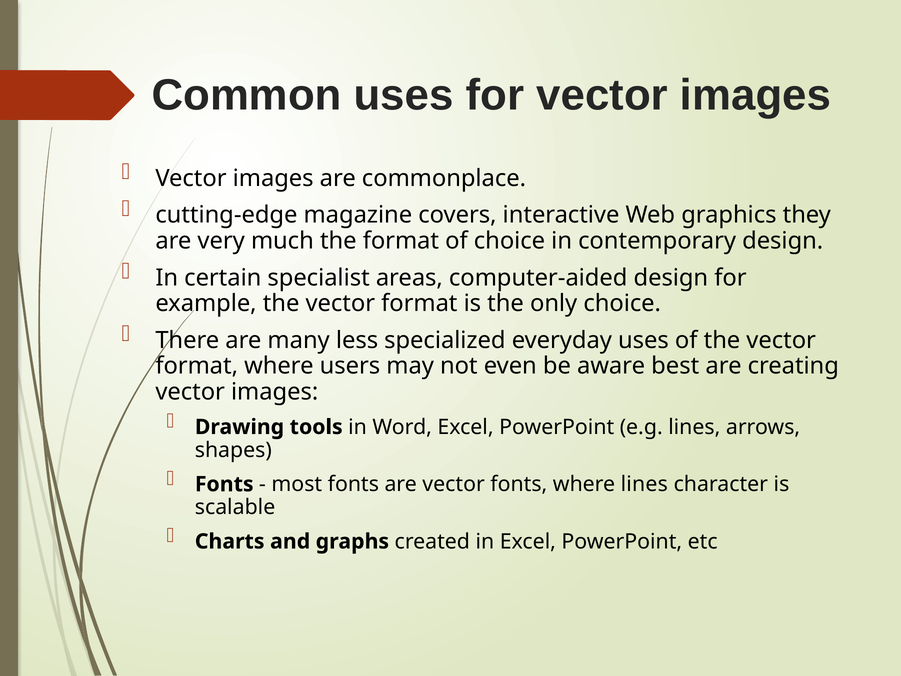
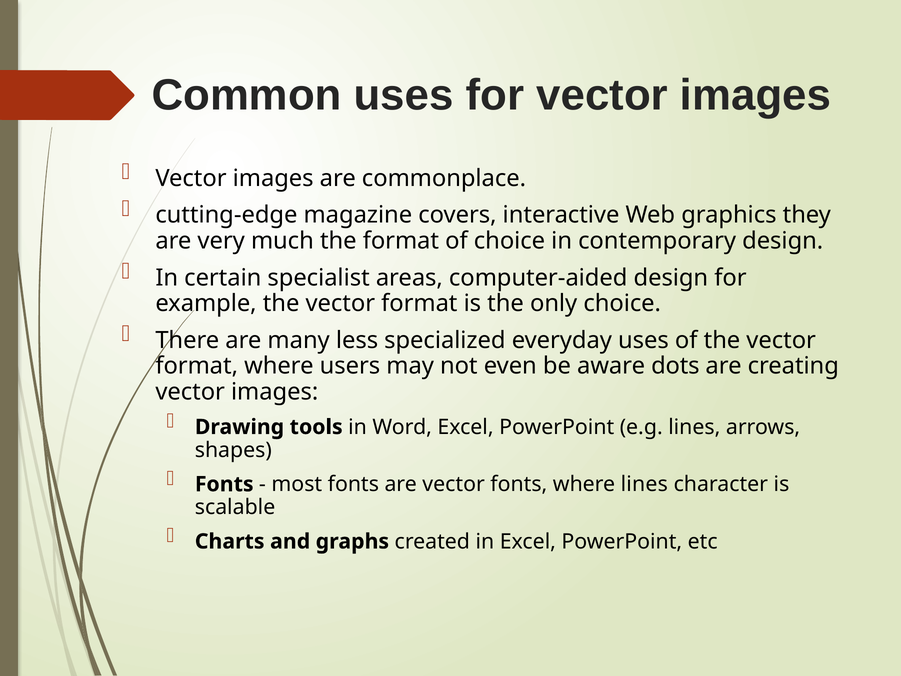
best: best -> dots
